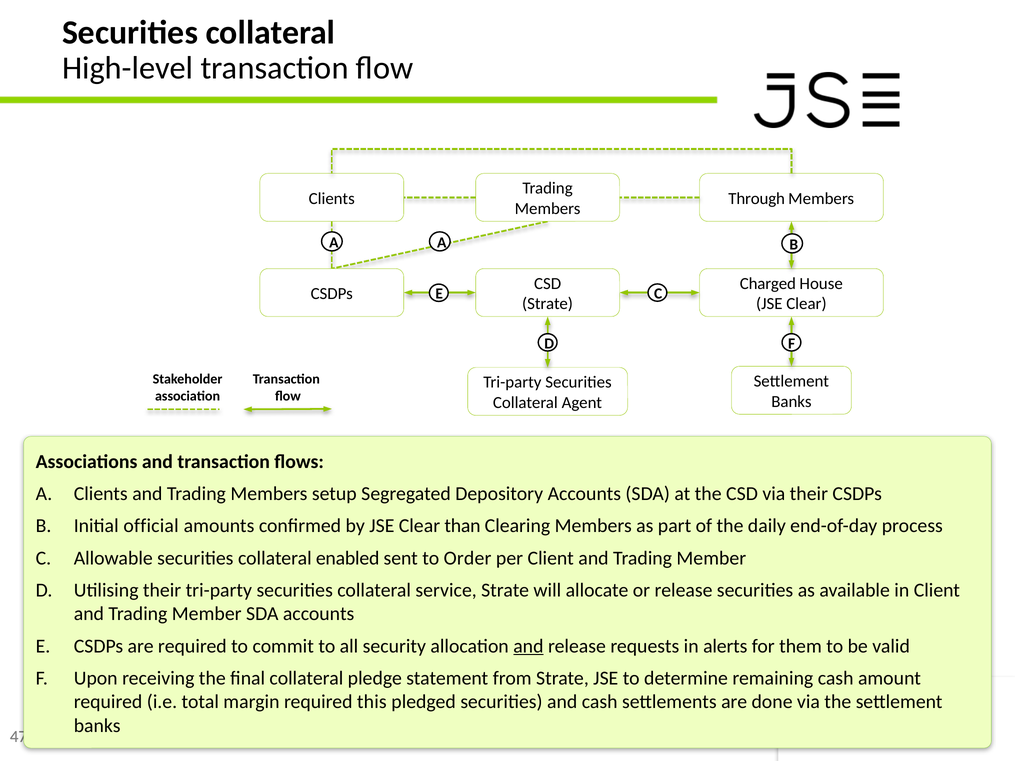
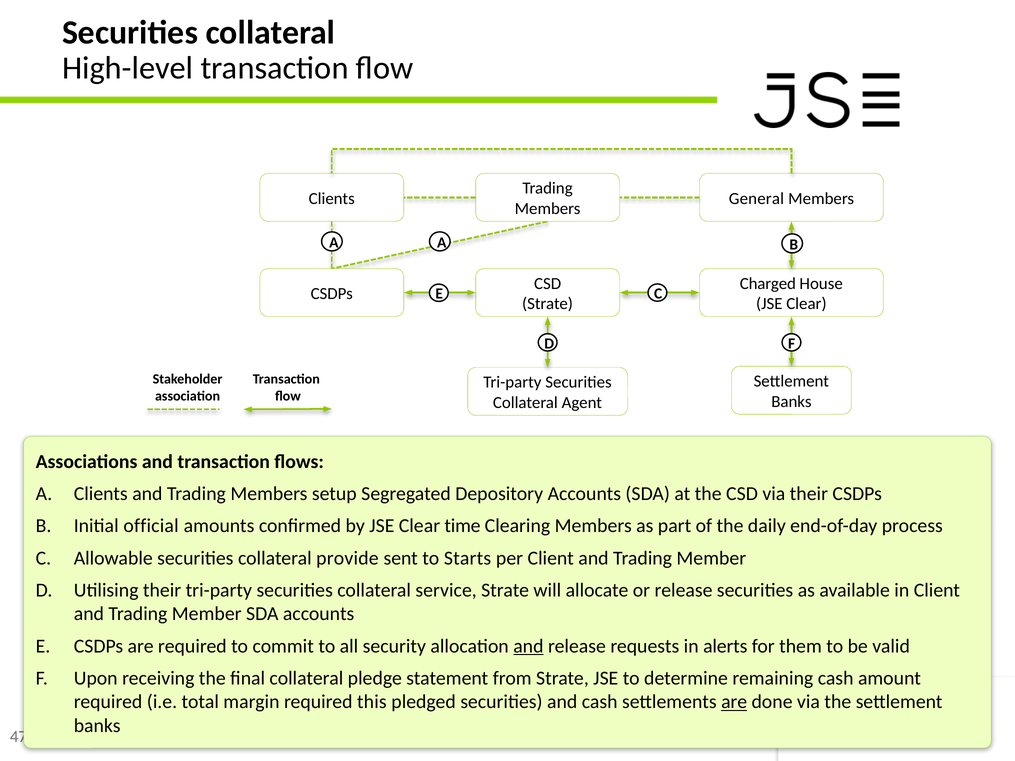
Through: Through -> General
than: than -> time
enabled: enabled -> provide
Order: Order -> Starts
are at (734, 702) underline: none -> present
